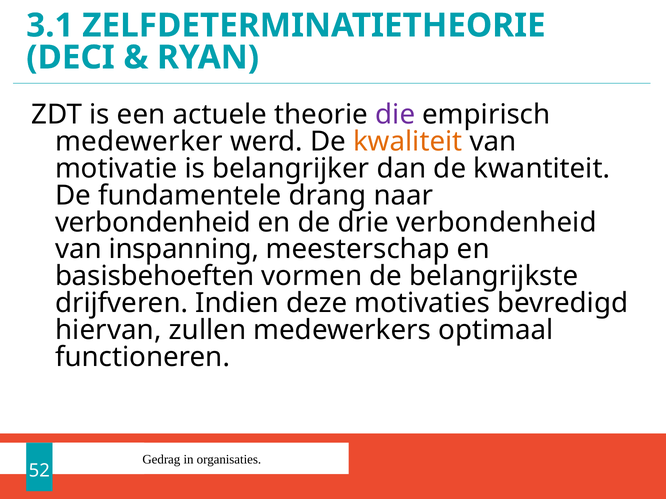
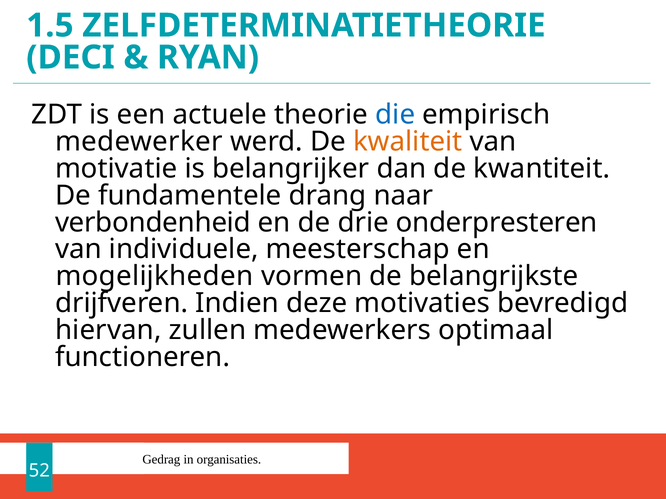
3.1: 3.1 -> 1.5
die colour: purple -> blue
drie verbondenheid: verbondenheid -> onderpresteren
inspanning: inspanning -> individuele
basisbehoeften: basisbehoeften -> mogelijkheden
